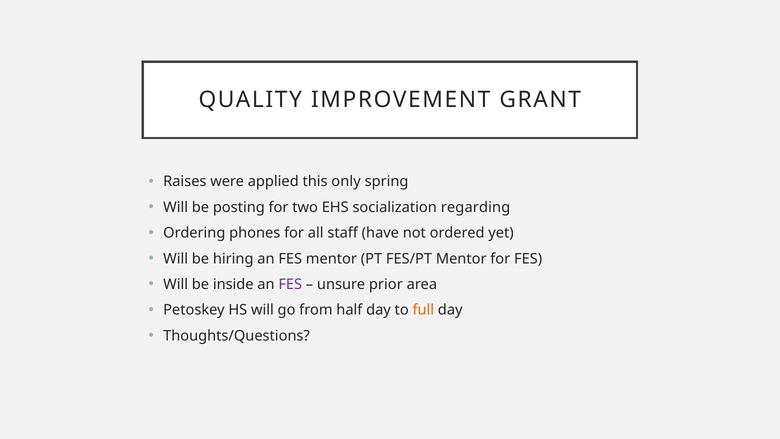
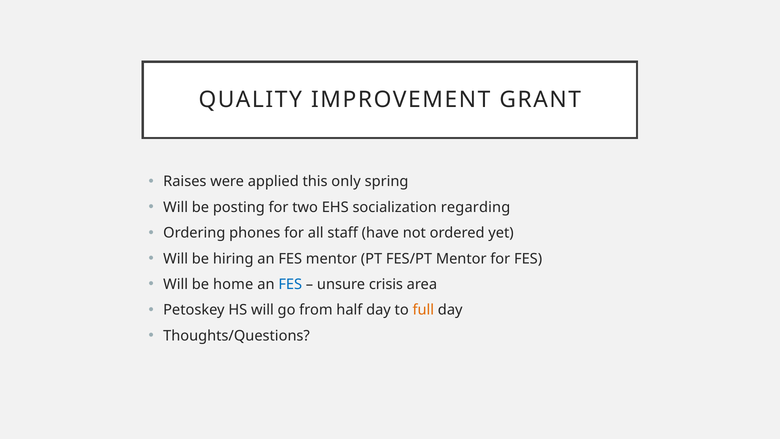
inside: inside -> home
FES at (290, 284) colour: purple -> blue
prior: prior -> crisis
